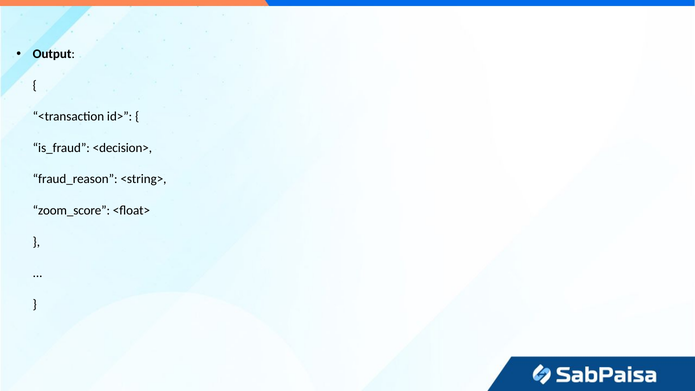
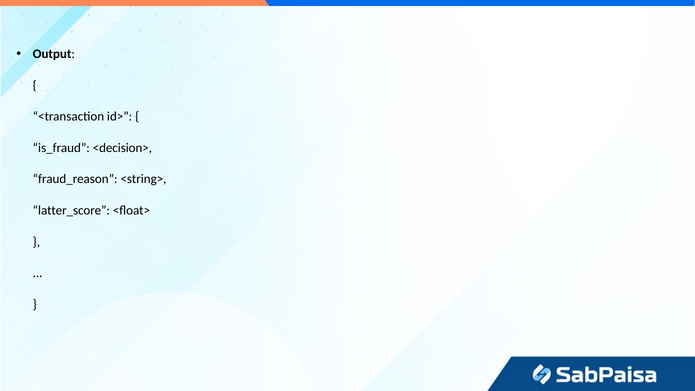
zoom_score: zoom_score -> latter_score
